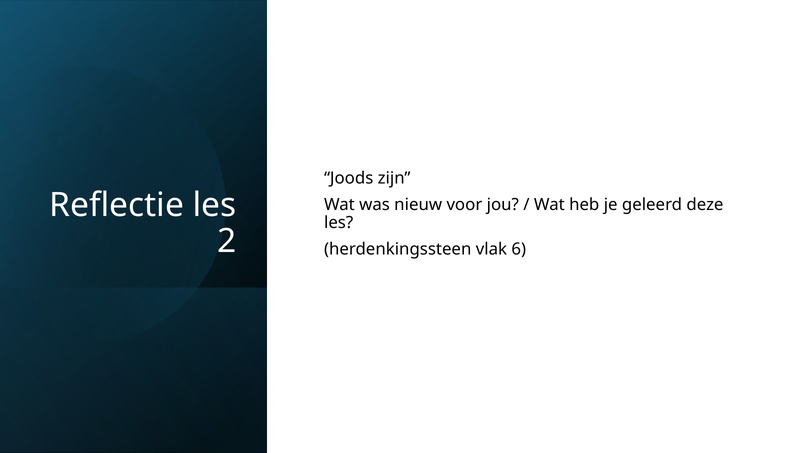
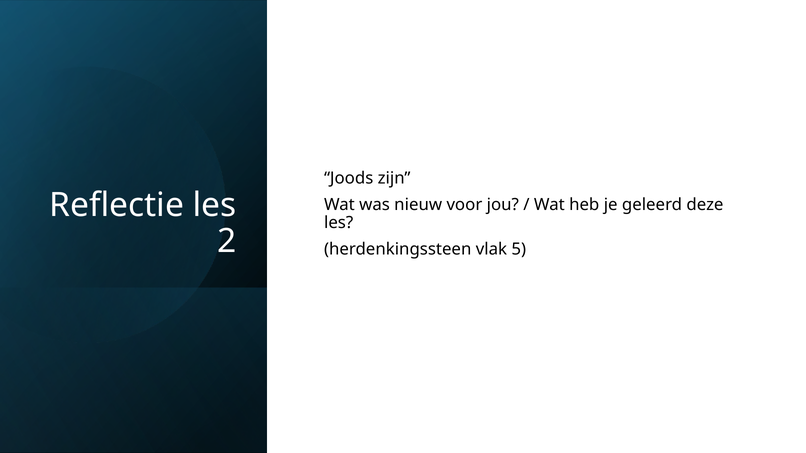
6: 6 -> 5
